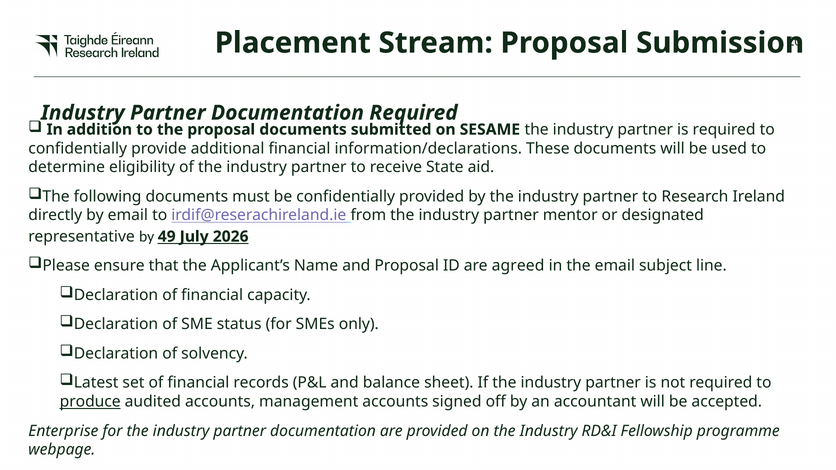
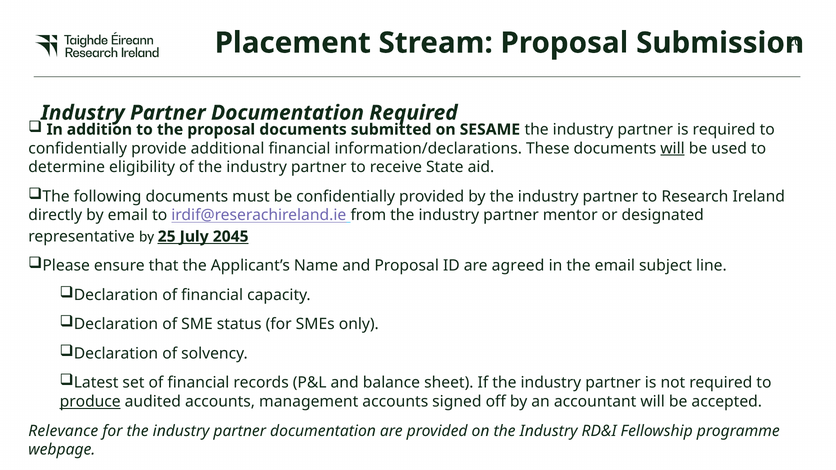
will at (673, 148) underline: none -> present
49: 49 -> 25
2026: 2026 -> 2045
Enterprise: Enterprise -> Relevance
